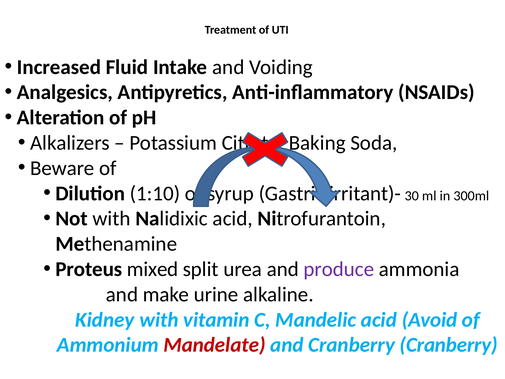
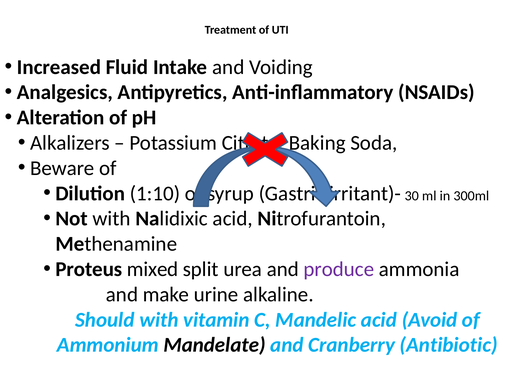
Kidney: Kidney -> Should
Mandelate colour: red -> black
Cranberry Cranberry: Cranberry -> Antibiotic
